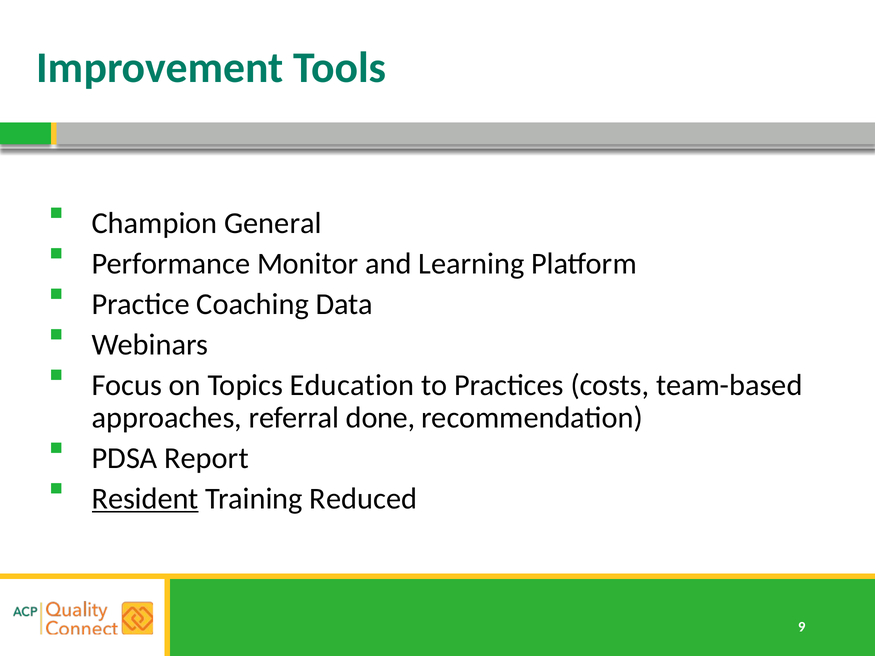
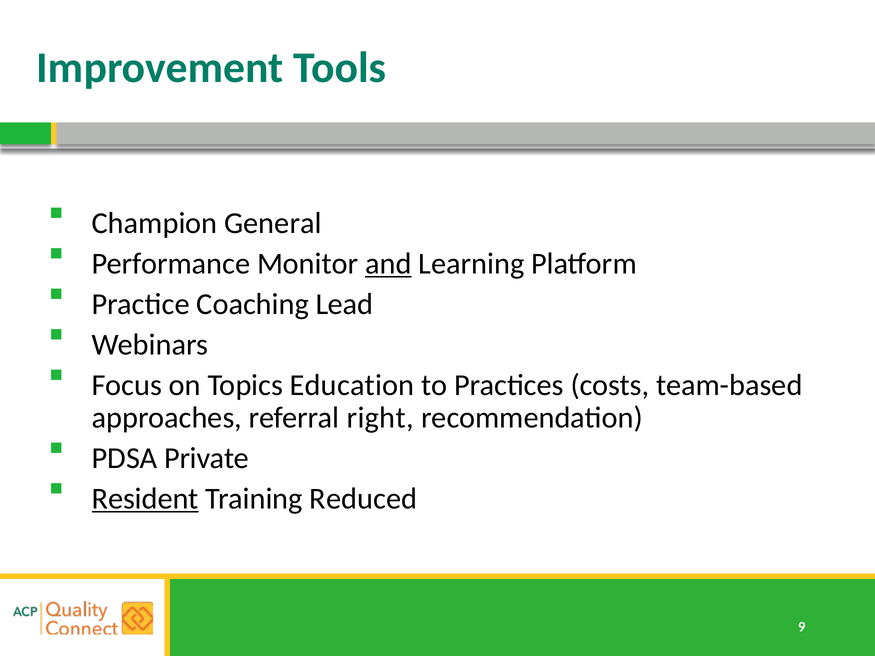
and underline: none -> present
Data: Data -> Lead
done: done -> right
Report: Report -> Private
